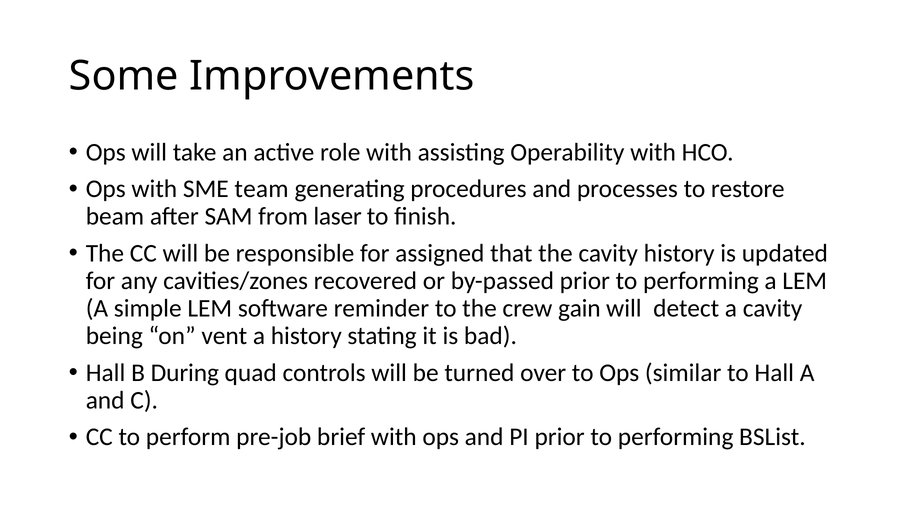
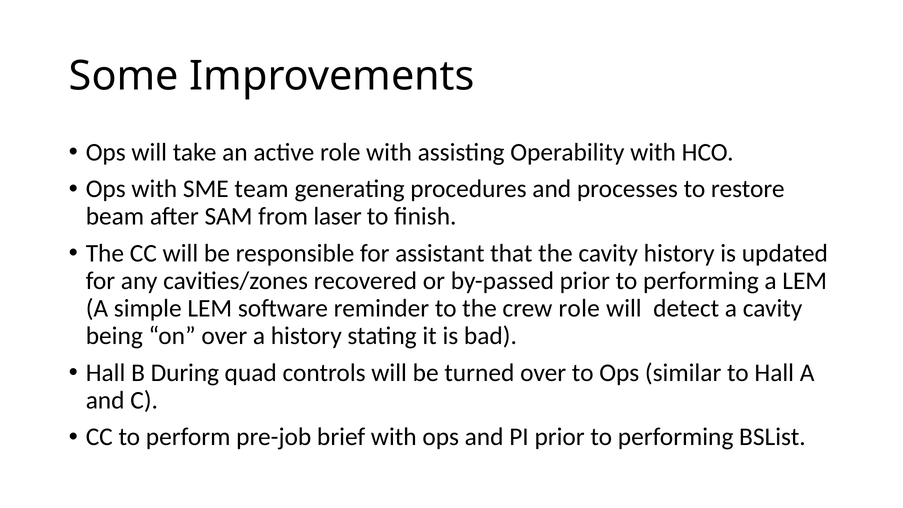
assigned: assigned -> assistant
crew gain: gain -> role
on vent: vent -> over
